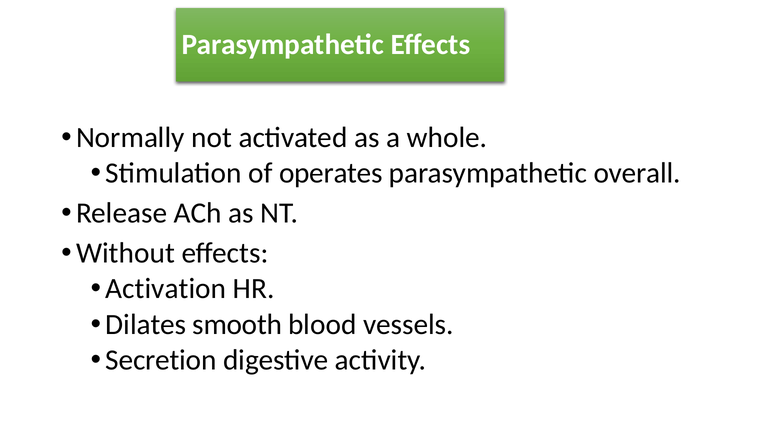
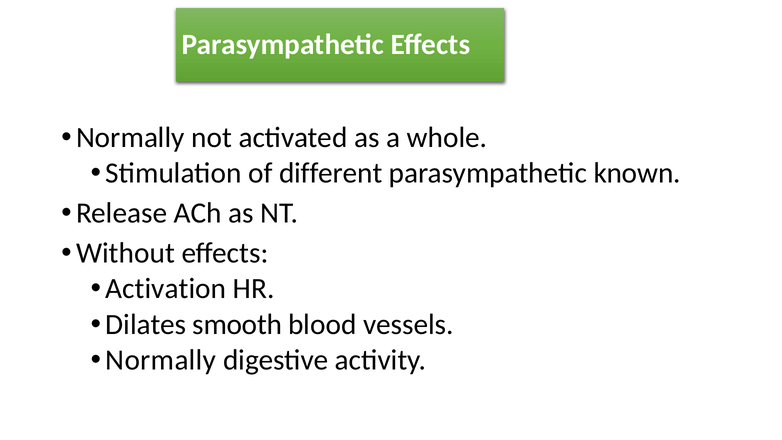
operates: operates -> different
overall: overall -> known
Secretion at (161, 360): Secretion -> Normally
